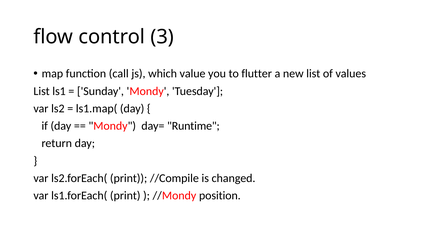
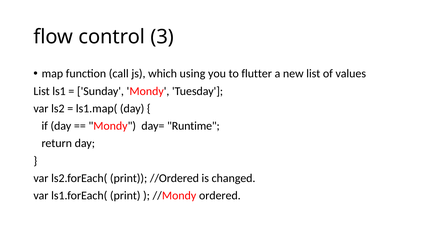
value: value -> using
//Compile: //Compile -> //Ordered
position: position -> ordered
